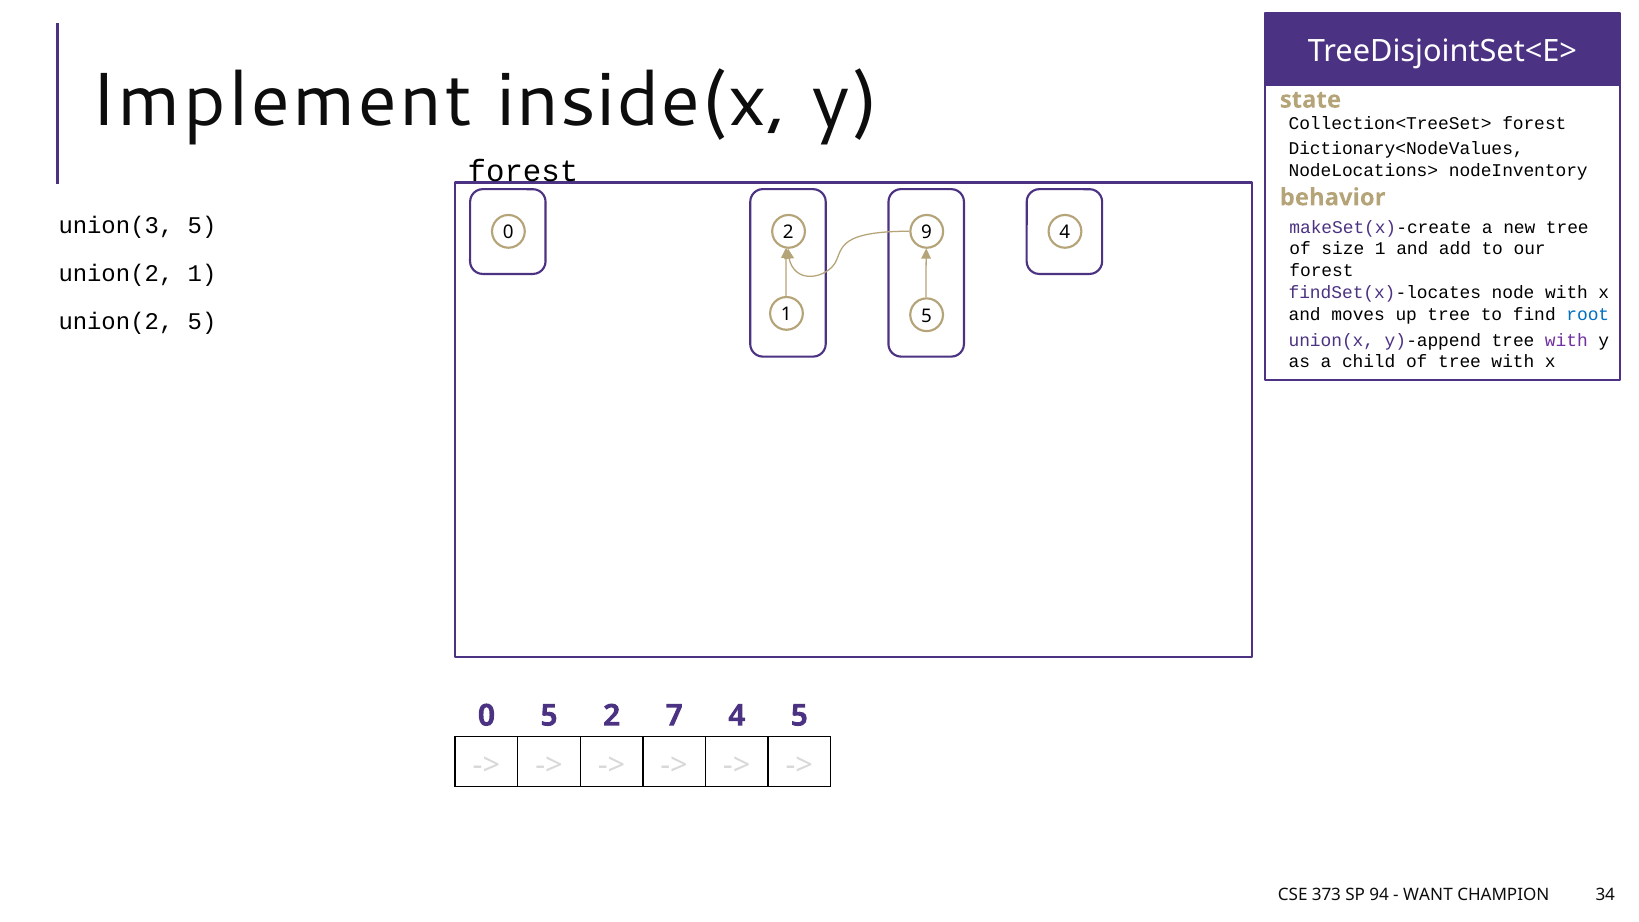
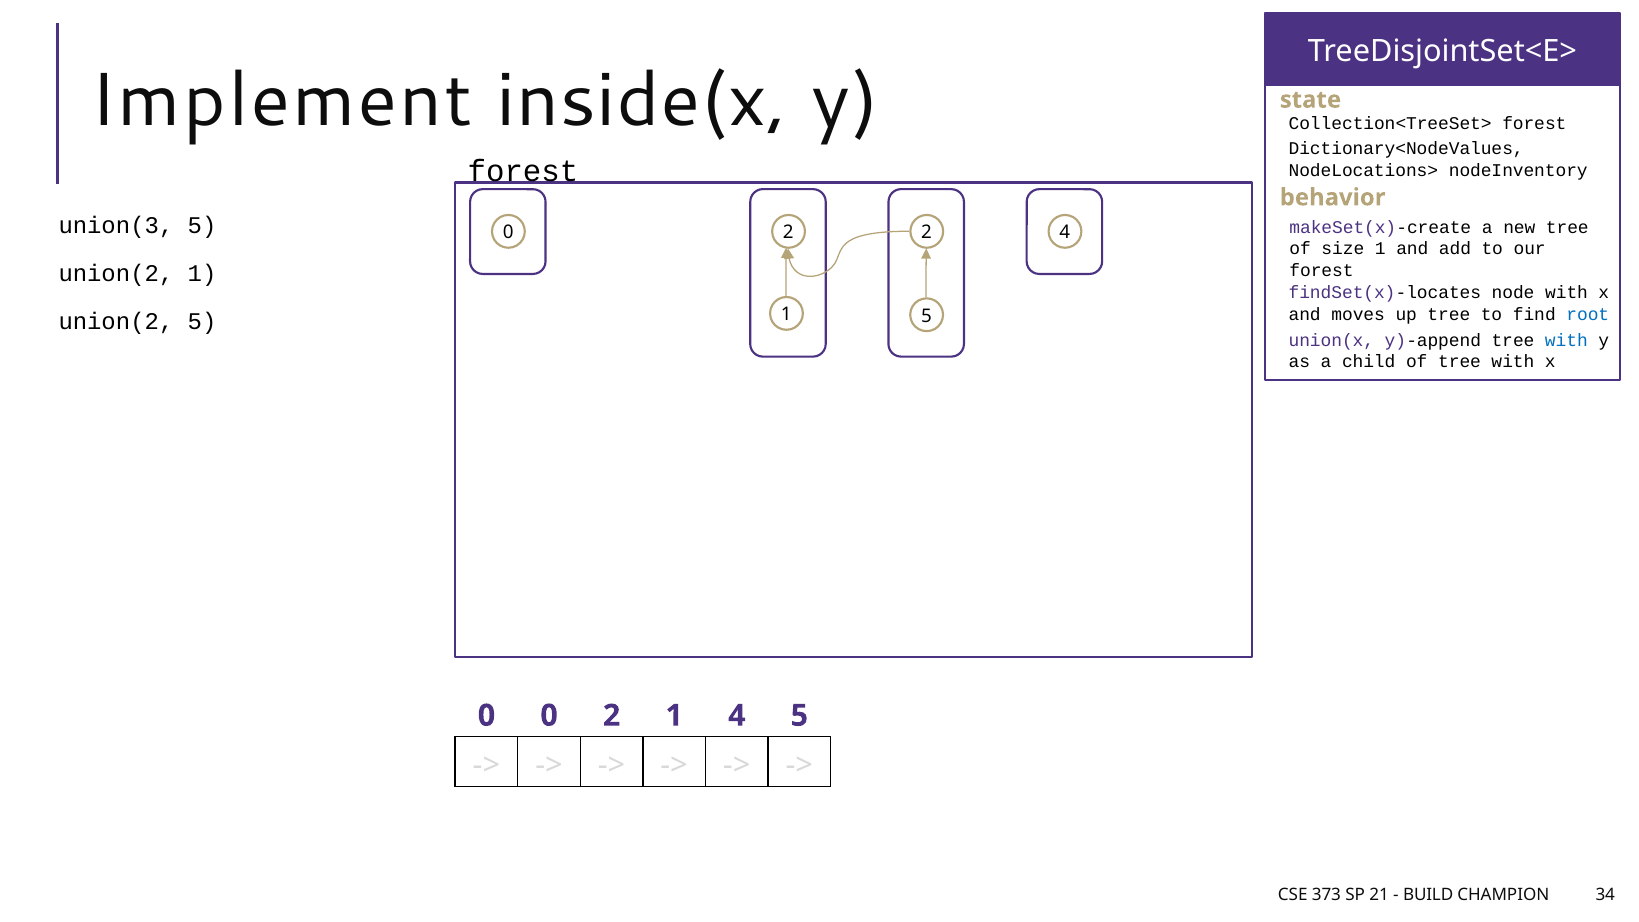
2 9: 9 -> 2
with at (1566, 340) colour: purple -> blue
0 5: 5 -> 0
2 7: 7 -> 1
94: 94 -> 21
WANT: WANT -> BUILD
